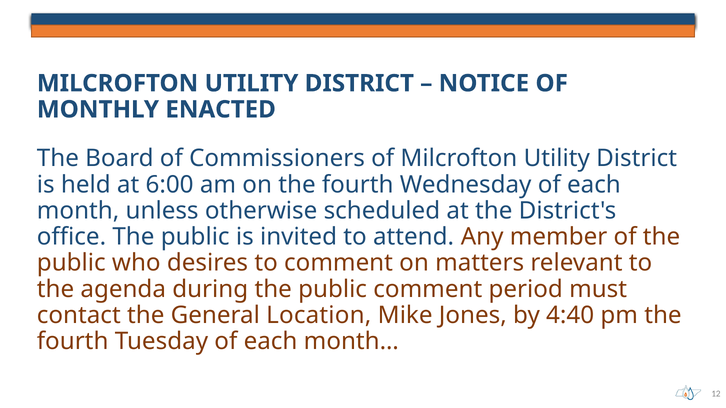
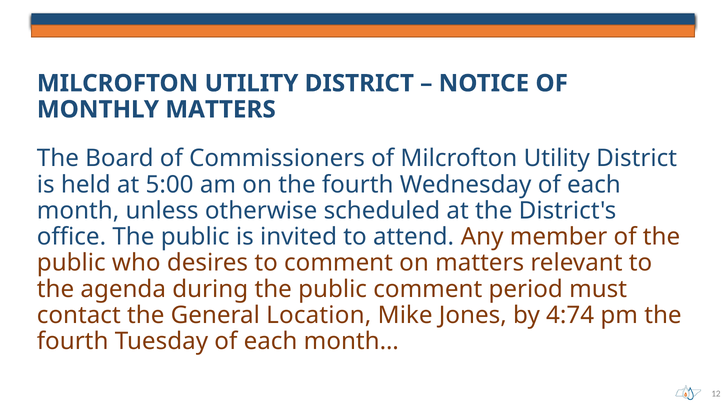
MONTHLY ENACTED: ENACTED -> MATTERS
6:00: 6:00 -> 5:00
4:40: 4:40 -> 4:74
